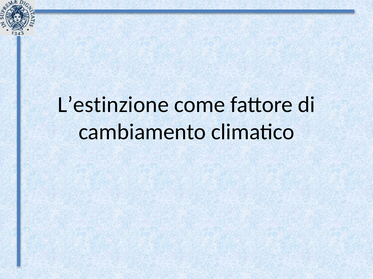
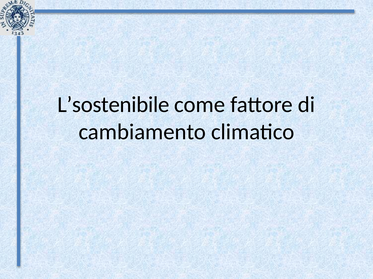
L’estinzione: L’estinzione -> L’sostenibile
